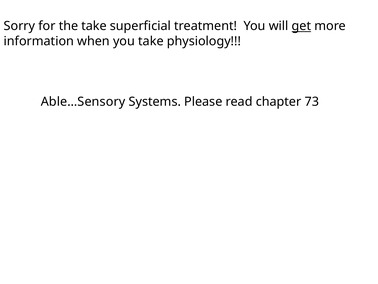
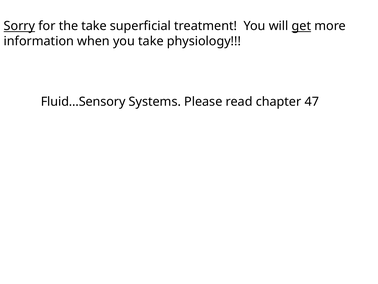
Sorry underline: none -> present
Able…Sensory: Able…Sensory -> Fluid…Sensory
73: 73 -> 47
